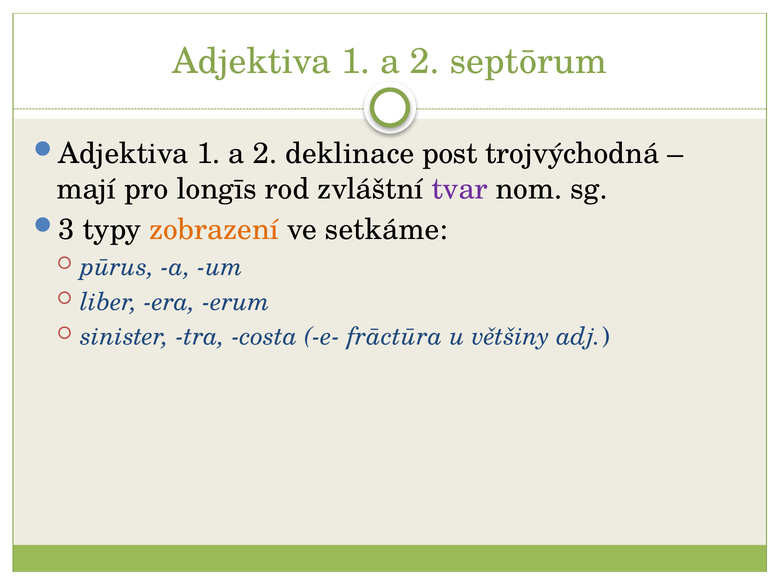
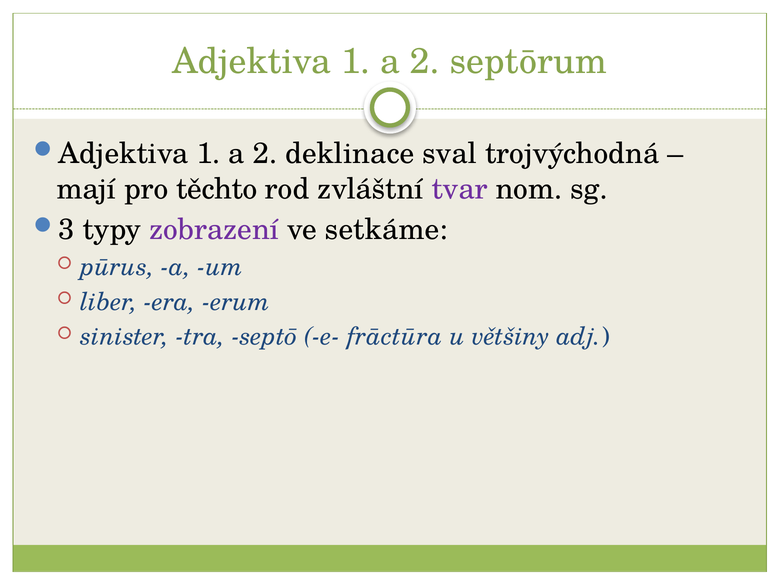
post: post -> sval
longīs: longīs -> těchto
zobrazení colour: orange -> purple
costa: costa -> septō
